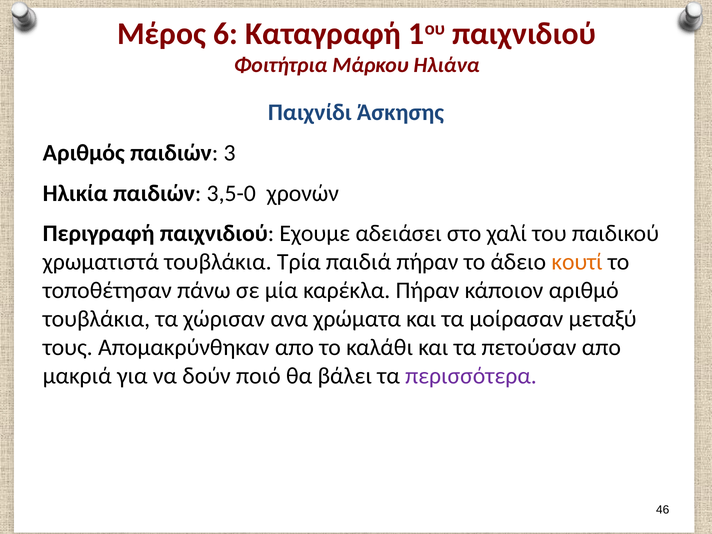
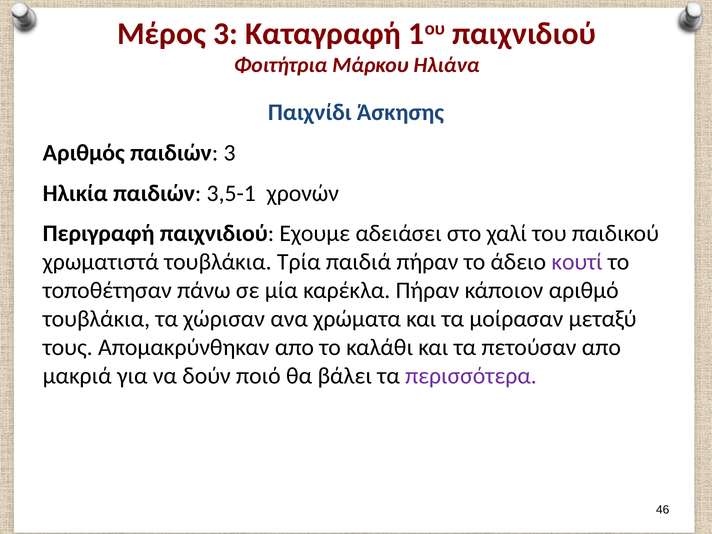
Μέρος 6: 6 -> 3
3,5-0: 3,5-0 -> 3,5-1
κουτί colour: orange -> purple
